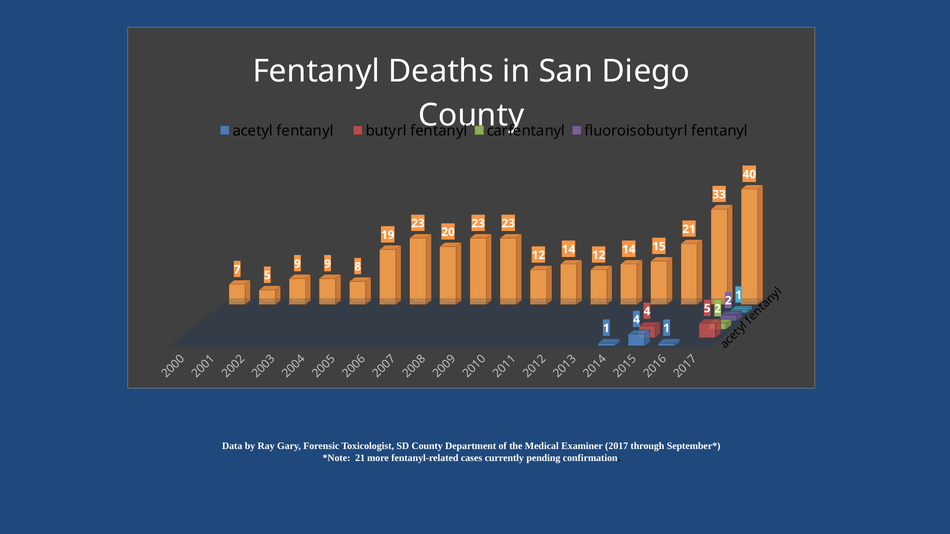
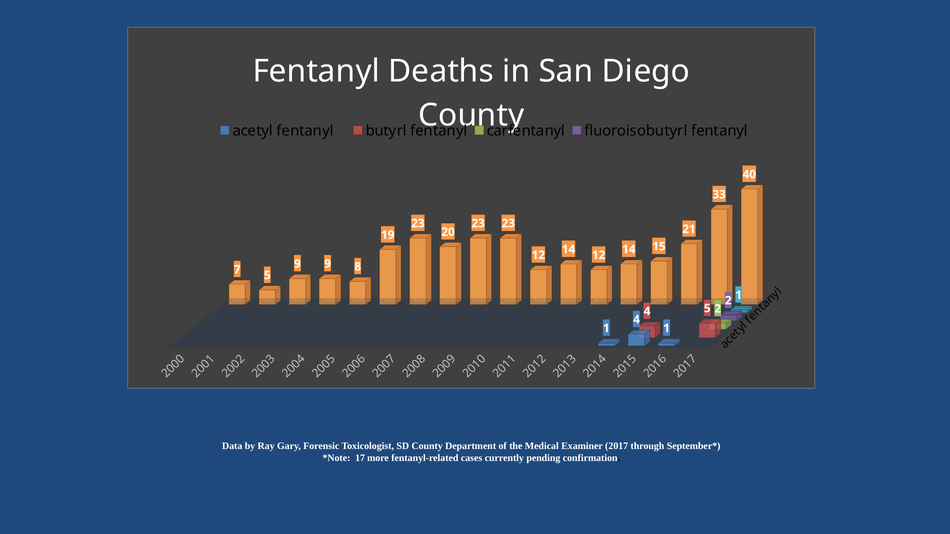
21 at (360, 458): 21 -> 17
